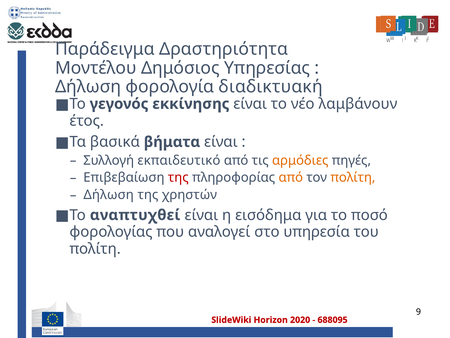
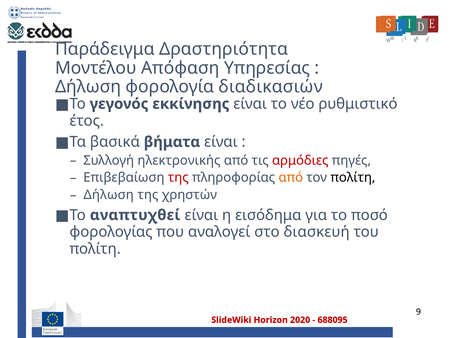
Δημόσιος: Δημόσιος -> Απόφαση
διαδικτυακή: διαδικτυακή -> διαδικασιών
λαμβάνουν: λαμβάνουν -> ρυθμιστικό
εκπαιδευτικό: εκπαιδευτικό -> ηλεκτρονικής
αρμόδιες colour: orange -> red
πολίτη at (353, 177) colour: orange -> black
υπηρεσία: υπηρεσία -> διασκευή
